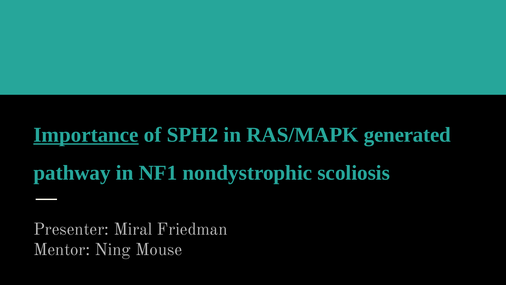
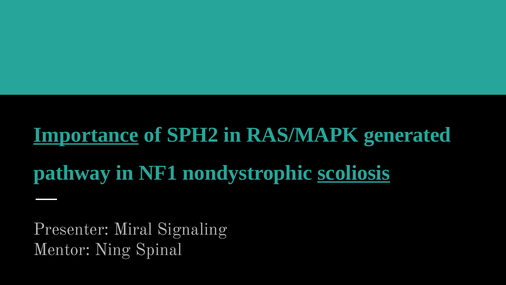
scoliosis underline: none -> present
Friedman: Friedman -> Signaling
Mouse: Mouse -> Spinal
